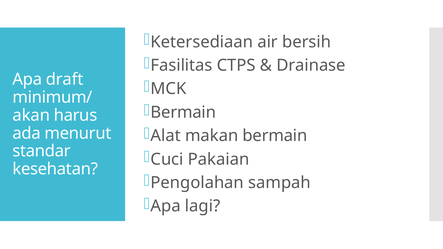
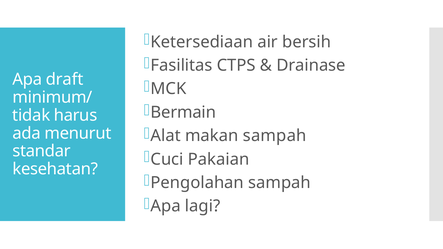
akan: akan -> tidak
makan bermain: bermain -> sampah
